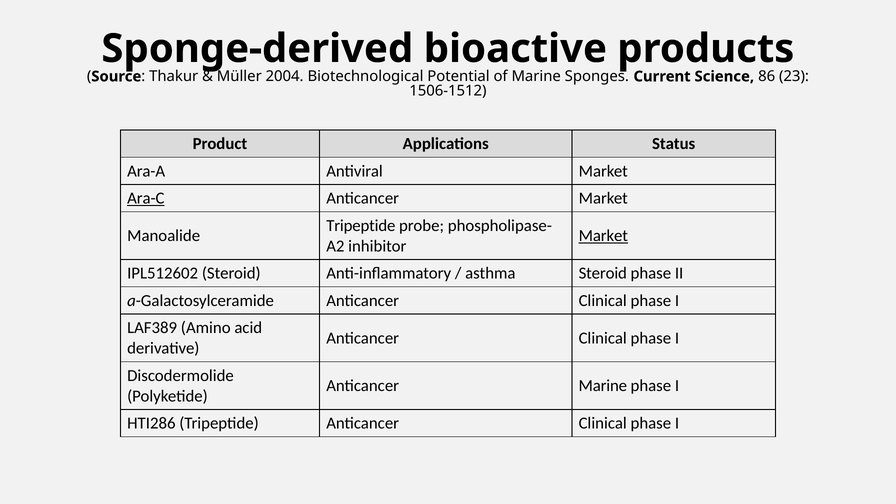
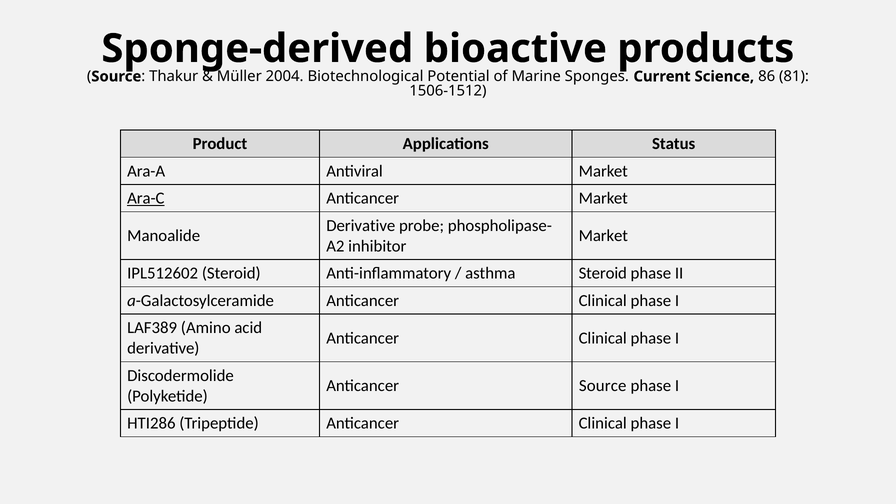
23: 23 -> 81
Tripeptide at (361, 226): Tripeptide -> Derivative
Market at (603, 236) underline: present -> none
Anticancer Marine: Marine -> Source
